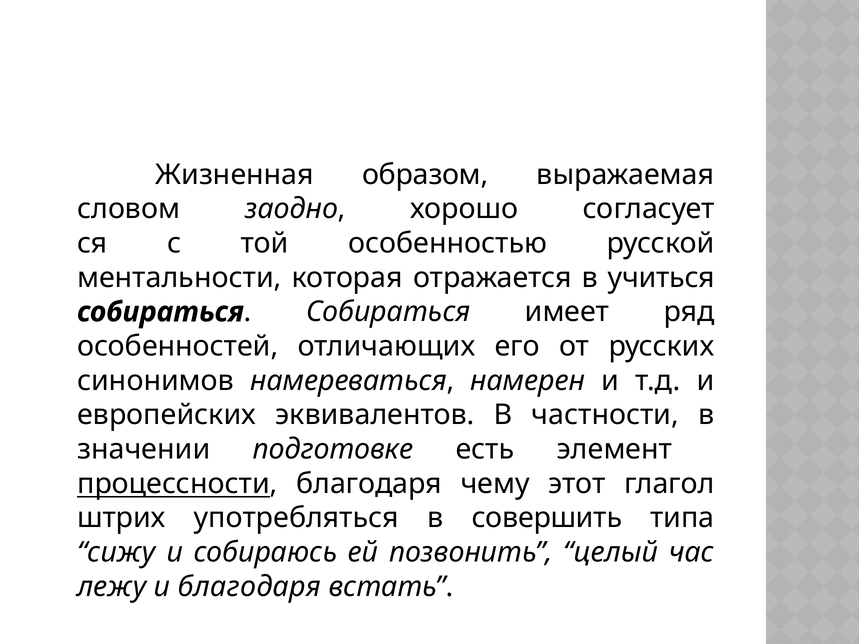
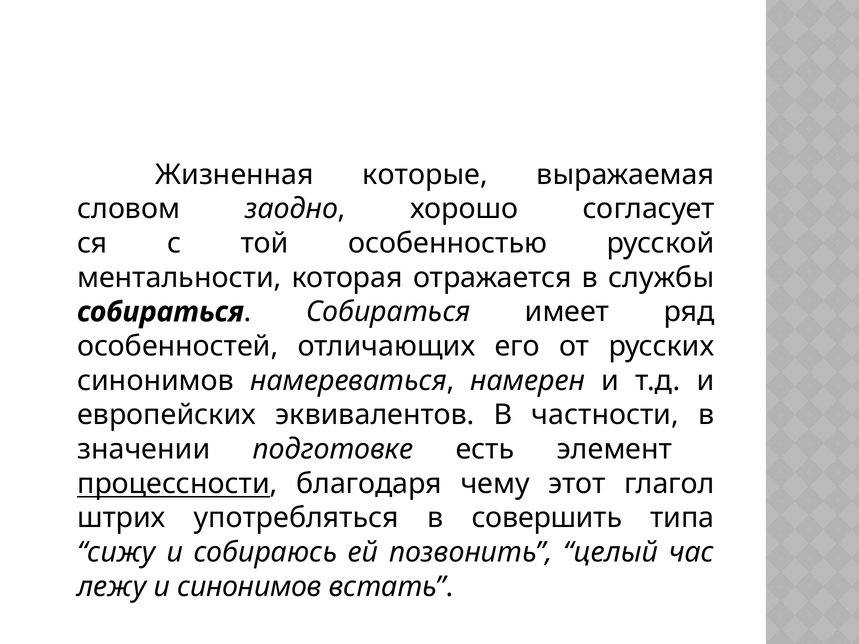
образом: образом -> которые
учиться: учиться -> службы
и благодаря: благодаря -> синонимов
